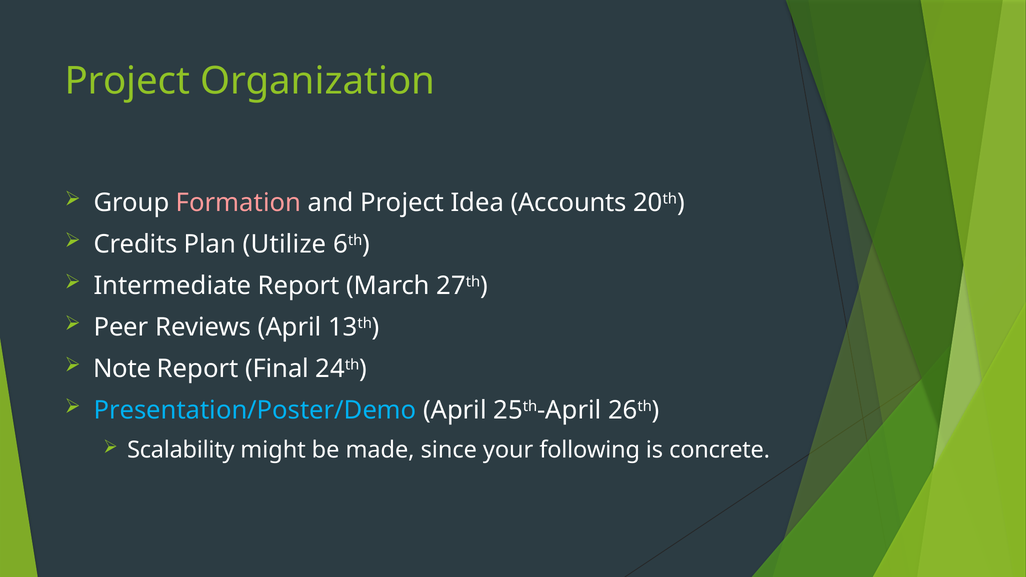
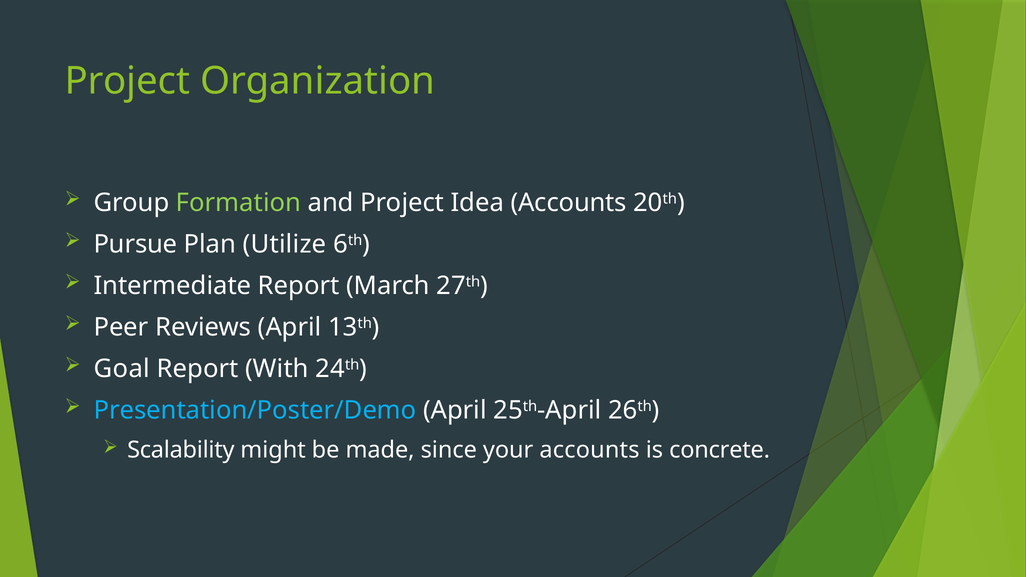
Formation colour: pink -> light green
Credits: Credits -> Pursue
Note: Note -> Goal
Final: Final -> With
your following: following -> accounts
